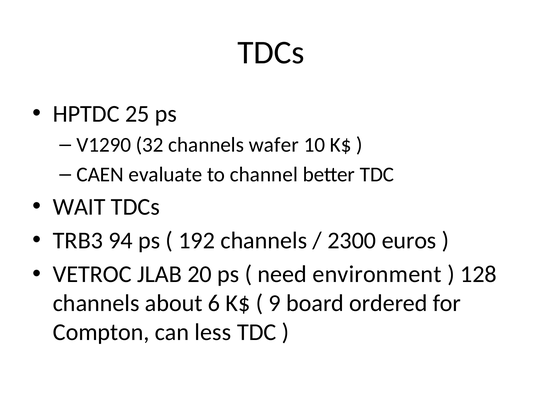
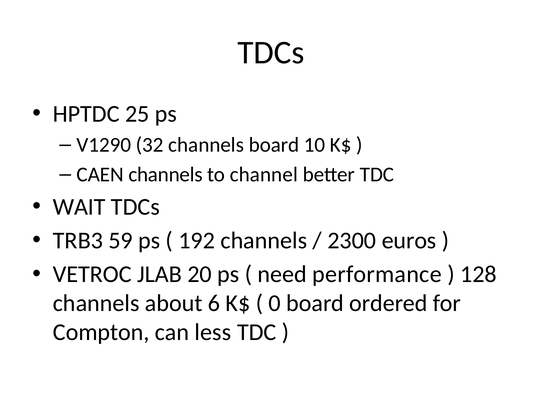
channels wafer: wafer -> board
CAEN evaluate: evaluate -> channels
94: 94 -> 59
environment: environment -> performance
9: 9 -> 0
